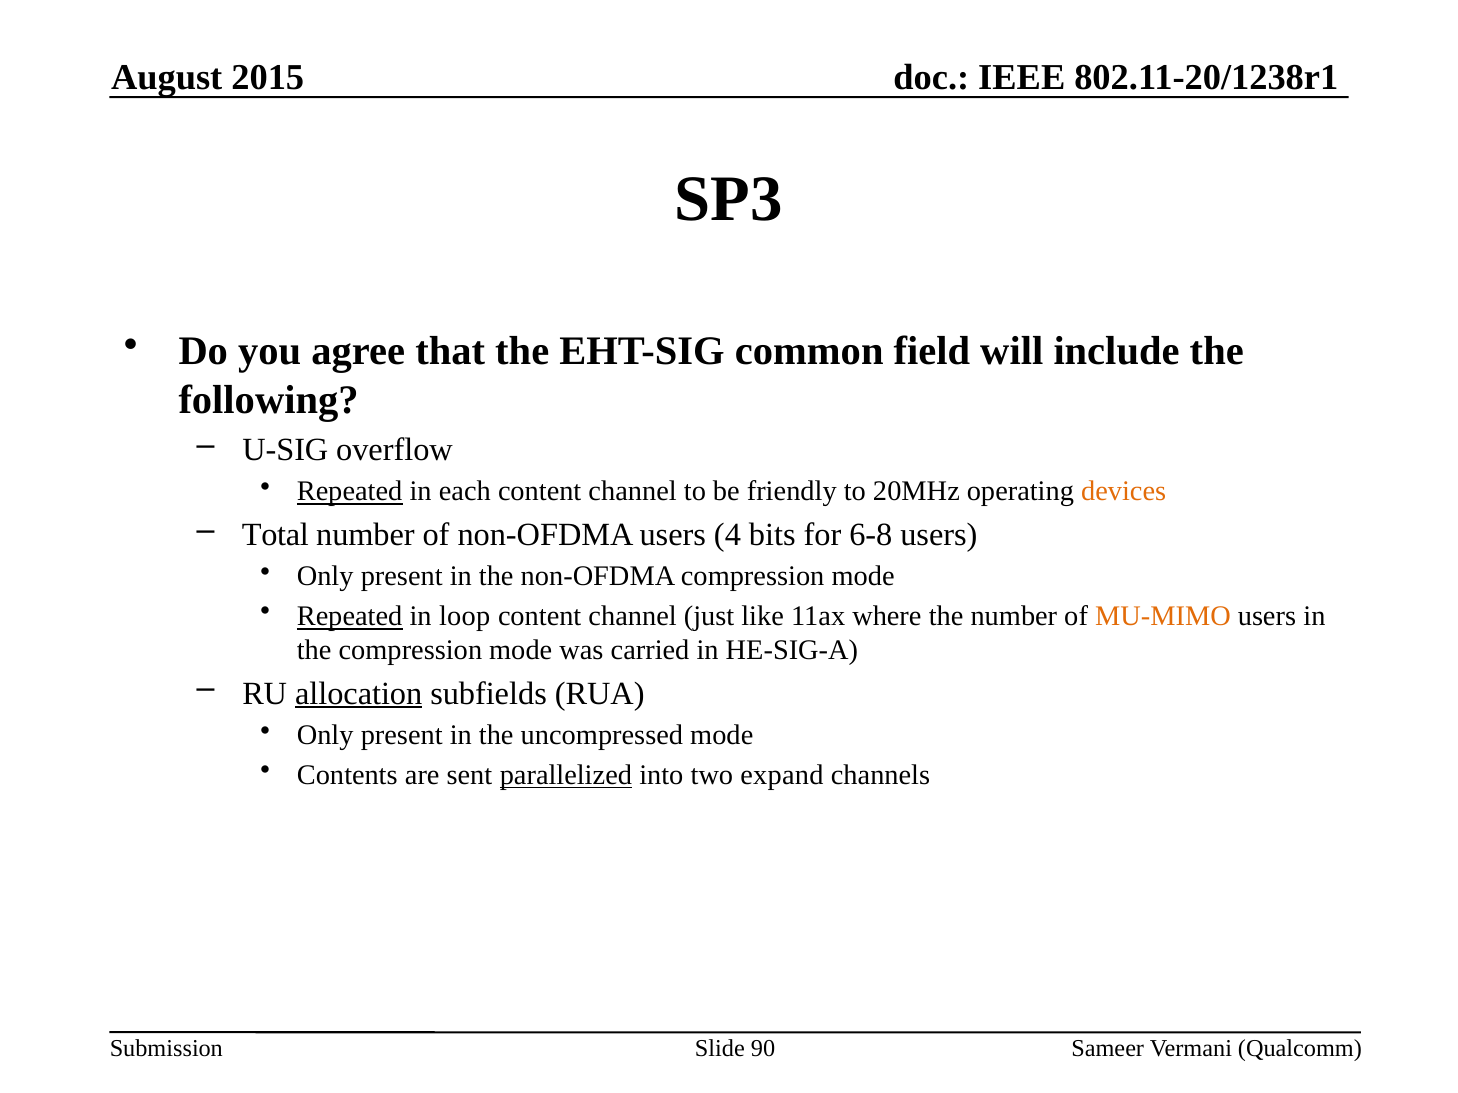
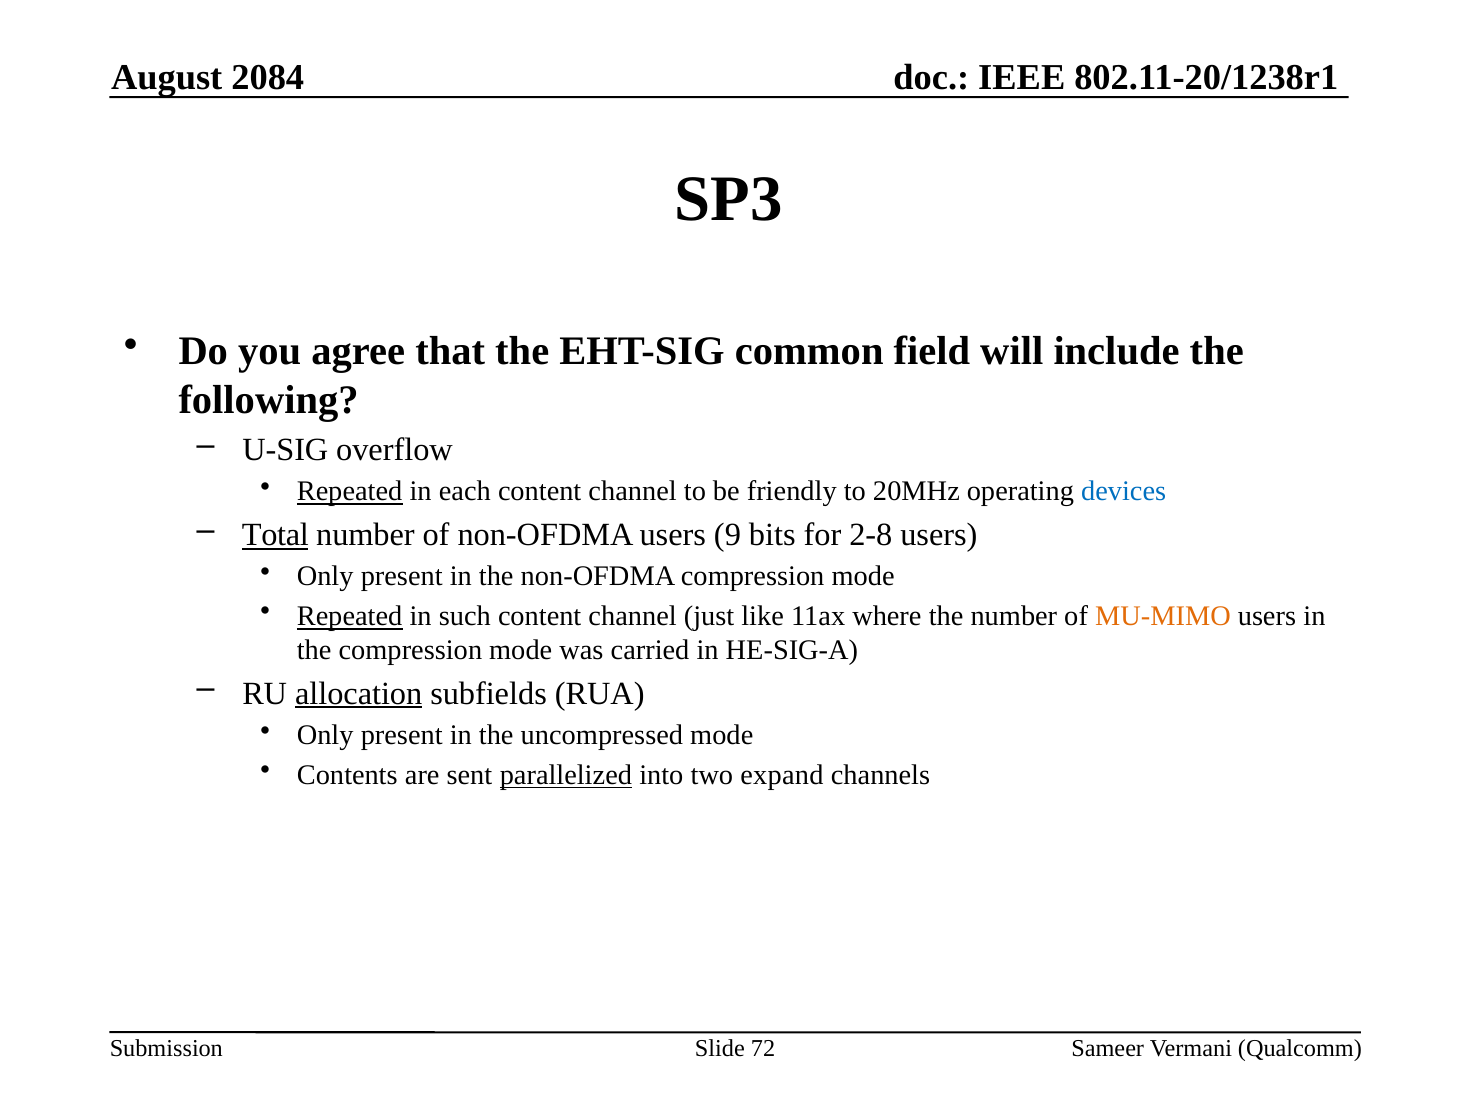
2015: 2015 -> 2084
devices colour: orange -> blue
Total underline: none -> present
4: 4 -> 9
6-8: 6-8 -> 2-8
loop: loop -> such
90: 90 -> 72
